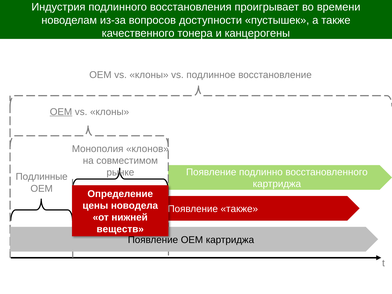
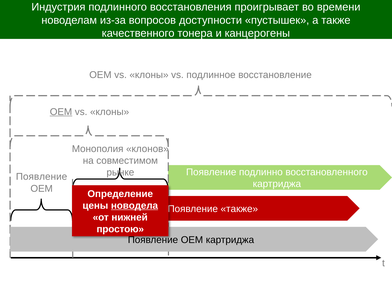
Подлинные at (42, 177): Подлинные -> Появление
новодела underline: none -> present
веществ: веществ -> простою
